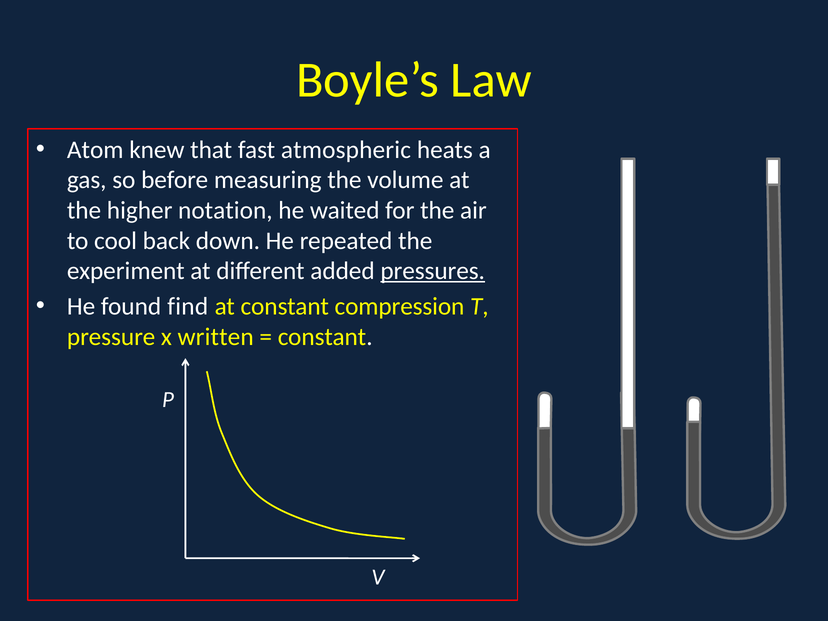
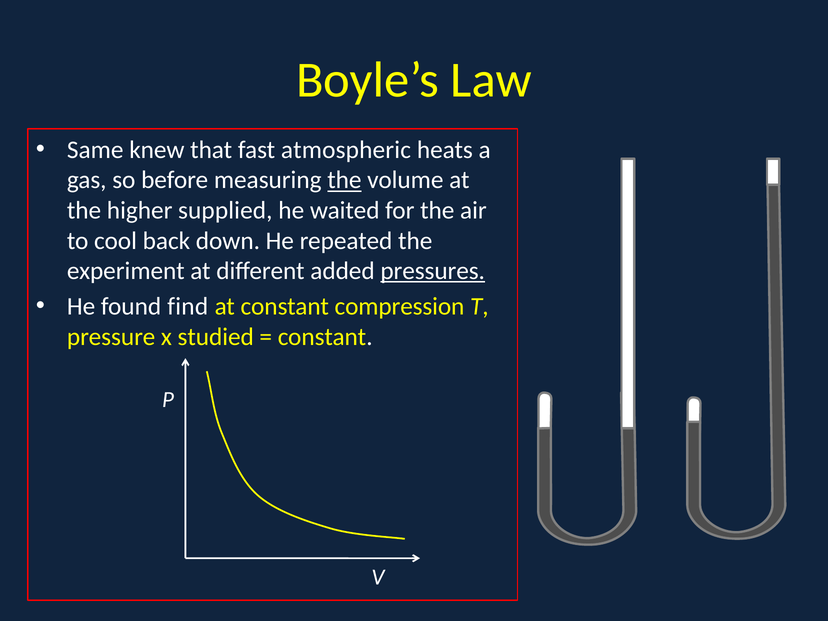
Atom: Atom -> Same
the at (344, 180) underline: none -> present
notation: notation -> supplied
written: written -> studied
